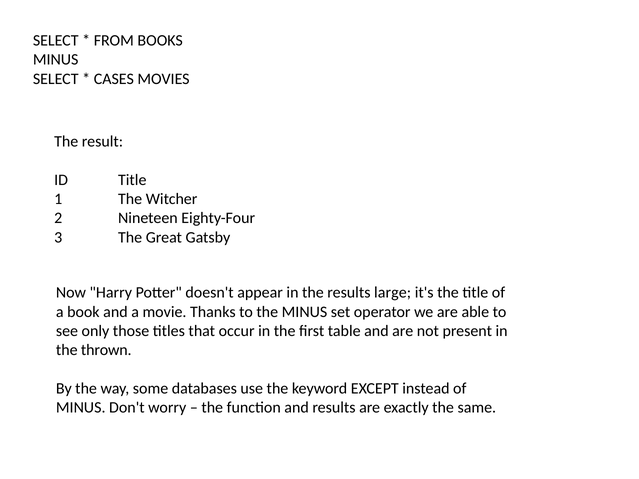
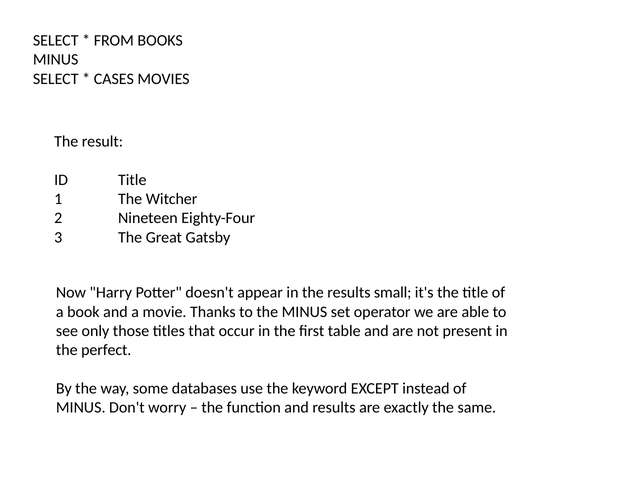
large: large -> small
thrown: thrown -> perfect
